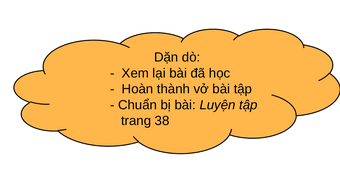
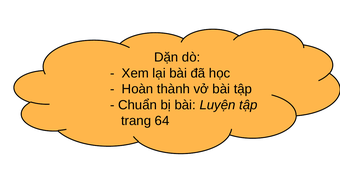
38: 38 -> 64
